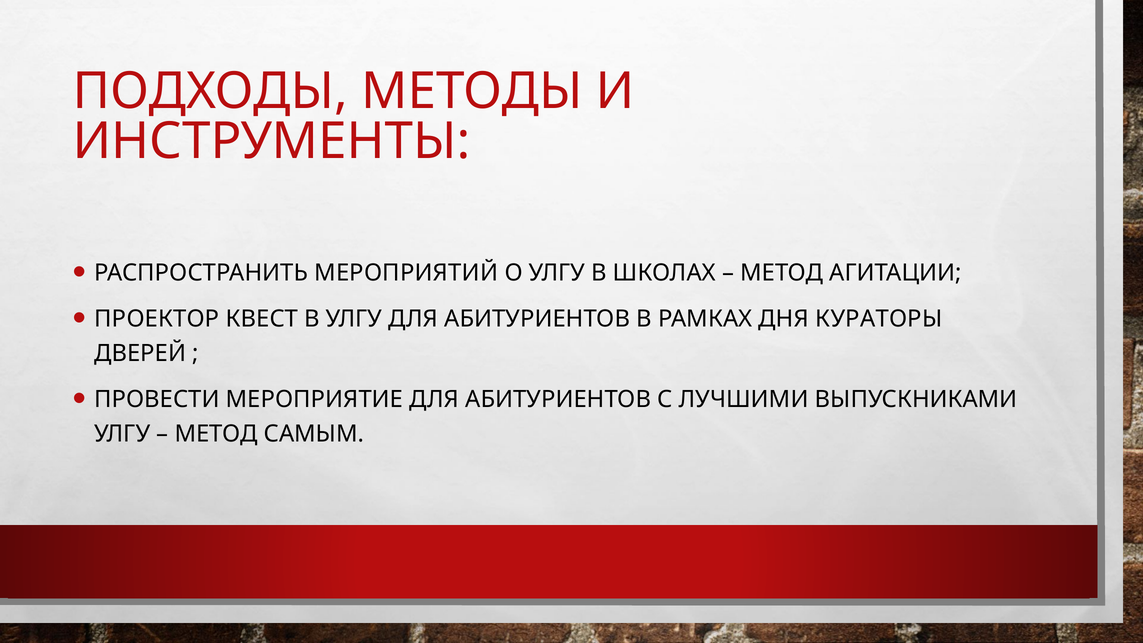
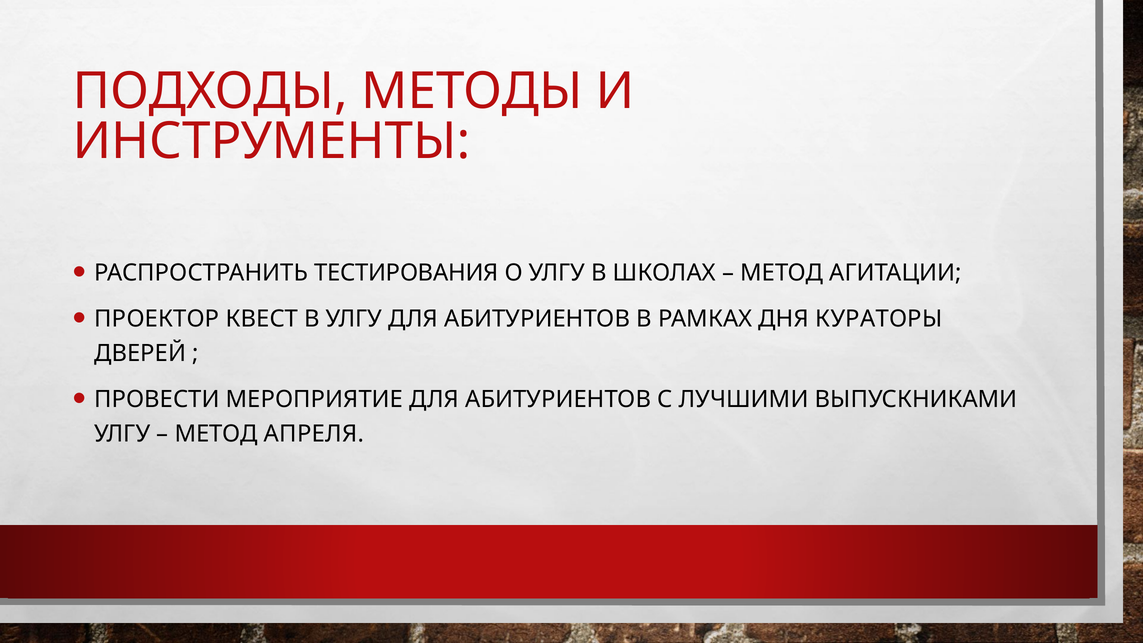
МЕРОПРИЯТИЙ: МЕРОПРИЯТИЙ -> ТЕСТИРОВАНИЯ
САМЫМ: САМЫМ -> АПРЕЛЯ
